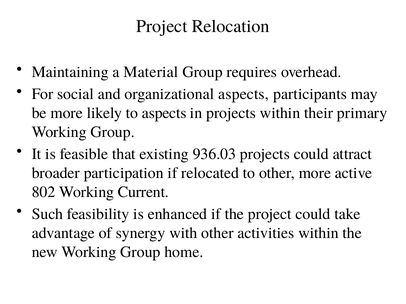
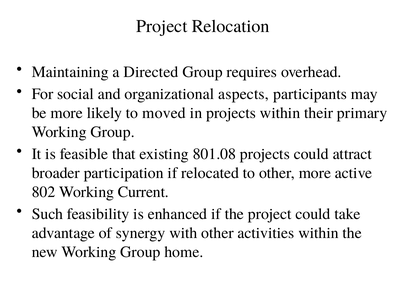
Material: Material -> Directed
to aspects: aspects -> moved
936.03: 936.03 -> 801.08
